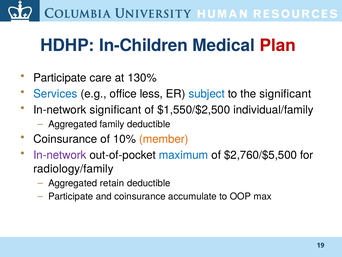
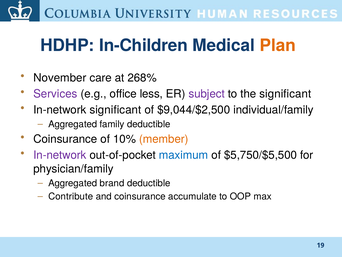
Plan colour: red -> orange
Participate at (60, 78): Participate -> November
130%: 130% -> 268%
Services colour: blue -> purple
subject colour: blue -> purple
$1,550/$2,500: $1,550/$2,500 -> $9,044/$2,500
$2,760/$5,500: $2,760/$5,500 -> $5,750/$5,500
radiology/family: radiology/family -> physician/family
retain: retain -> brand
Participate at (71, 196): Participate -> Contribute
